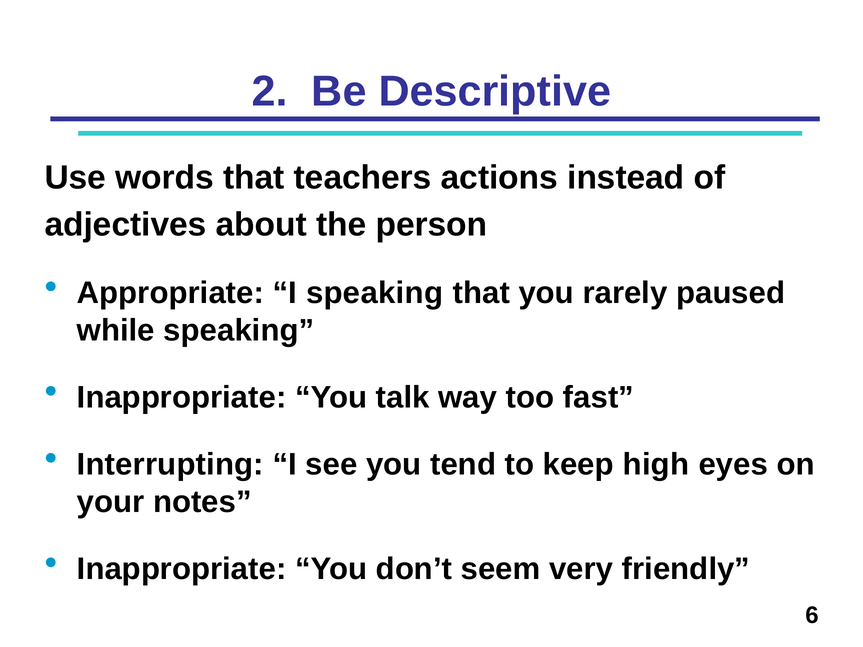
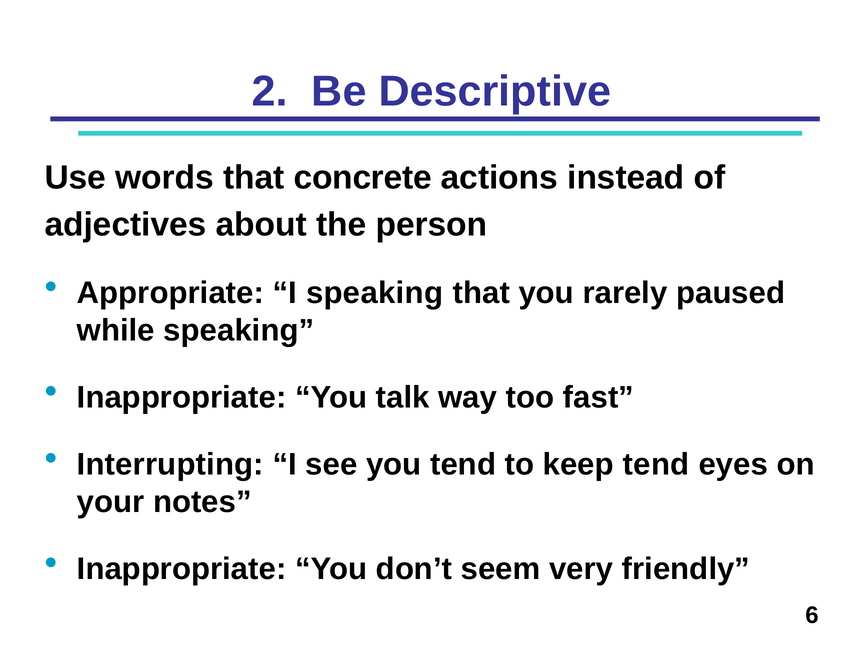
teachers: teachers -> concrete
keep high: high -> tend
